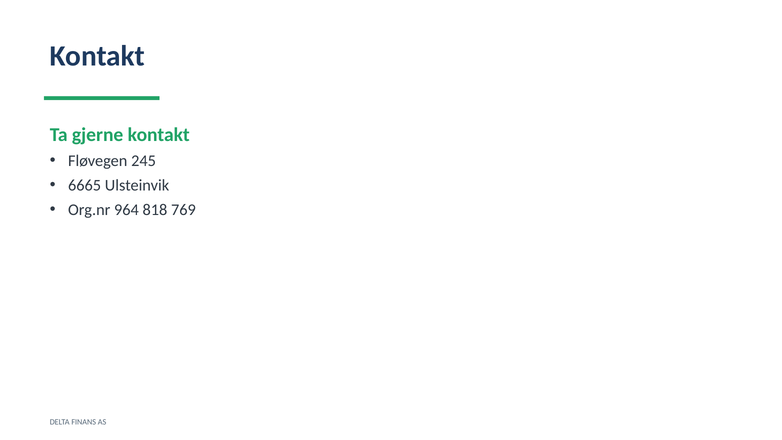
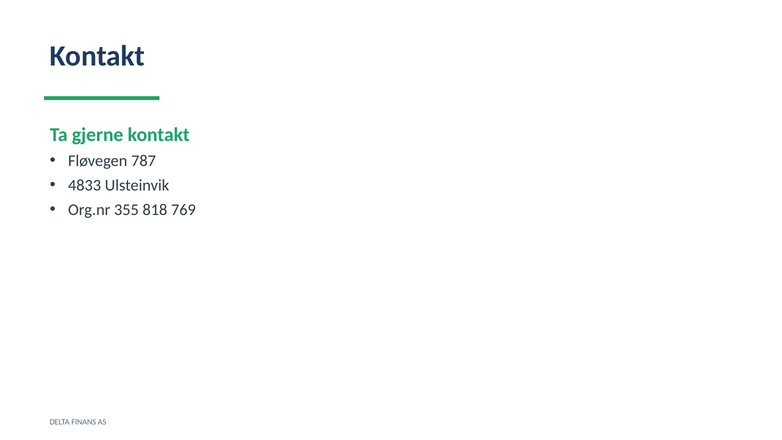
245: 245 -> 787
6665: 6665 -> 4833
964: 964 -> 355
